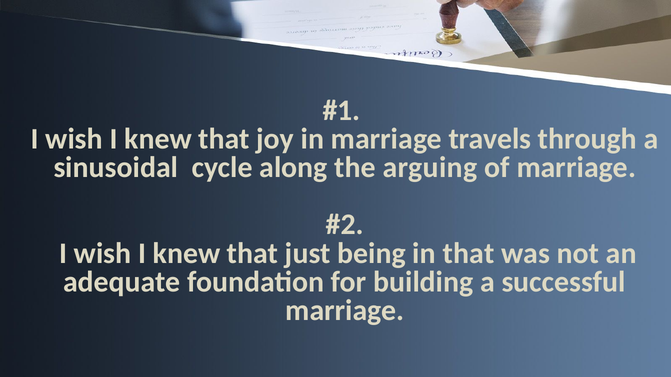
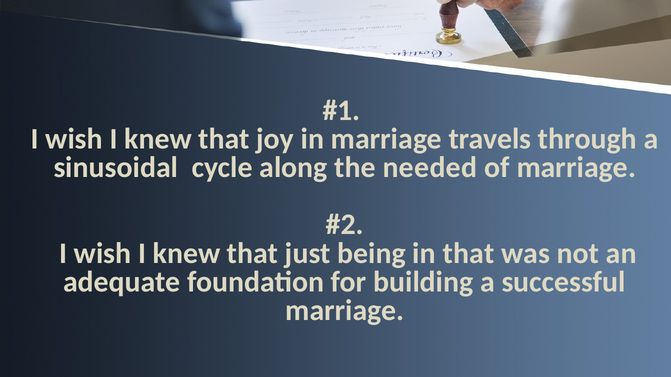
arguing: arguing -> needed
